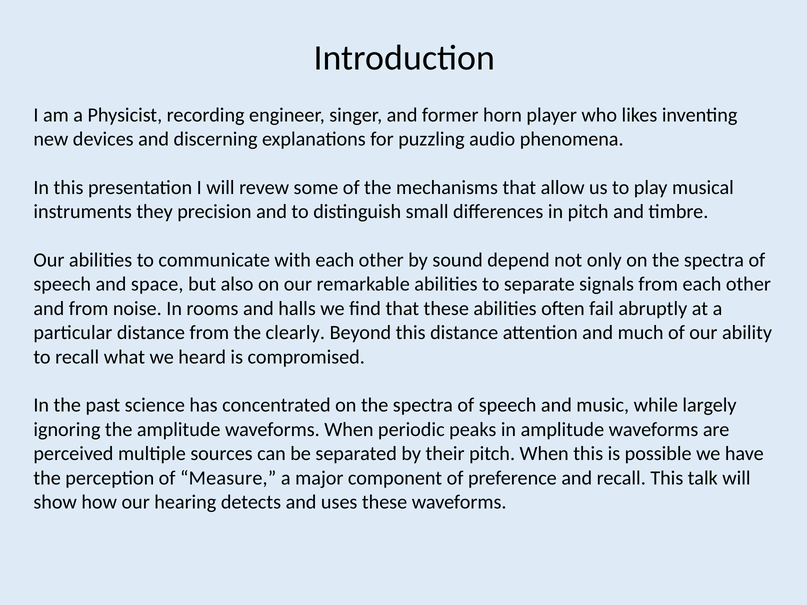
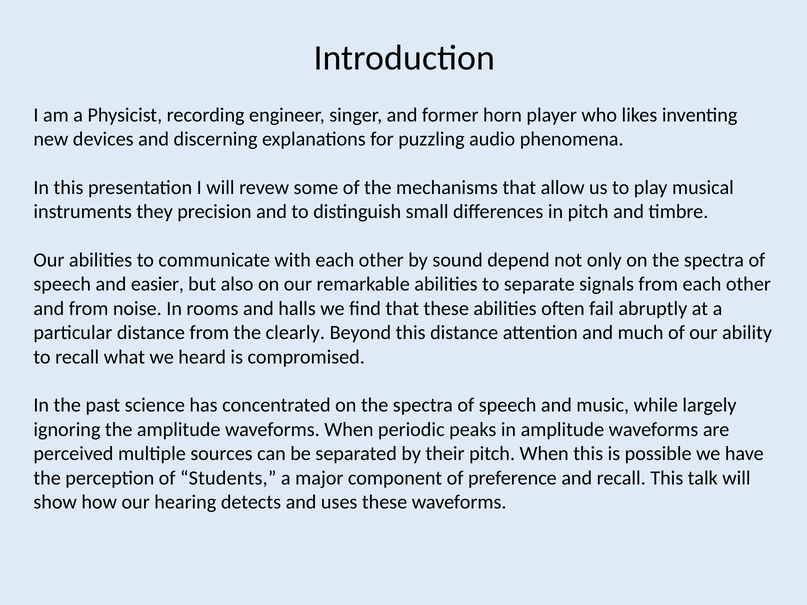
space: space -> easier
Measure: Measure -> Students
